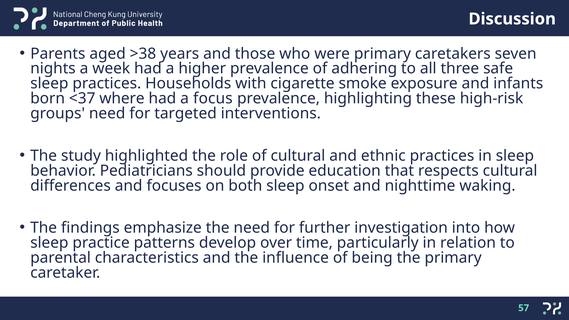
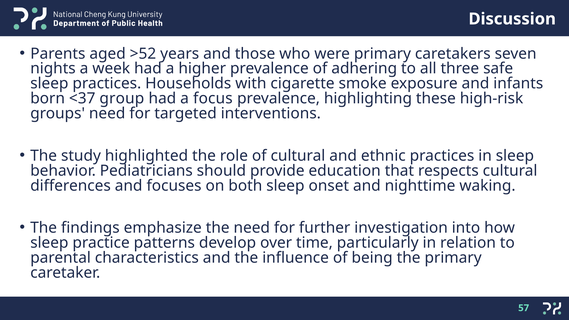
>38: >38 -> >52
where: where -> group
